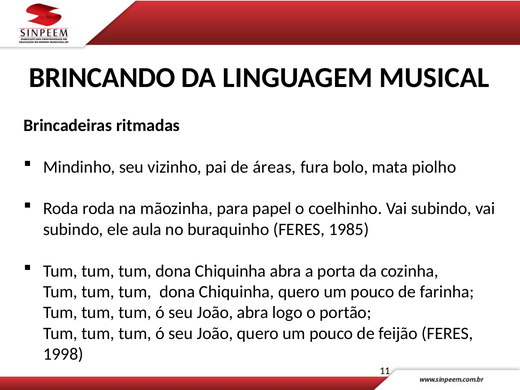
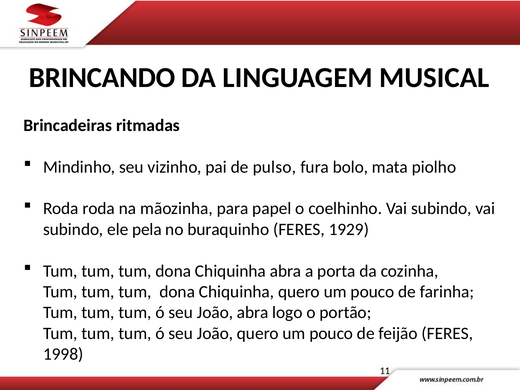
áreas: áreas -> pulso
aula: aula -> pela
1985: 1985 -> 1929
